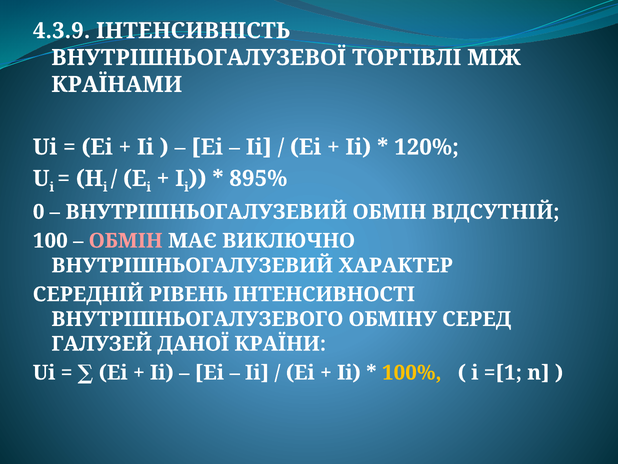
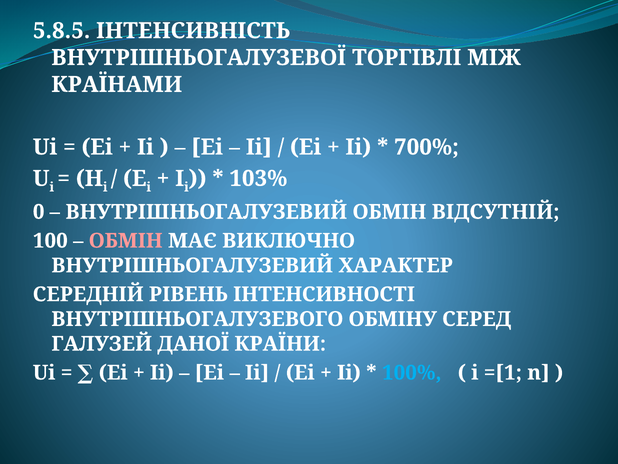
4.3.9: 4.3.9 -> 5.8.5
120%: 120% -> 700%
895%: 895% -> 103%
100% colour: yellow -> light blue
